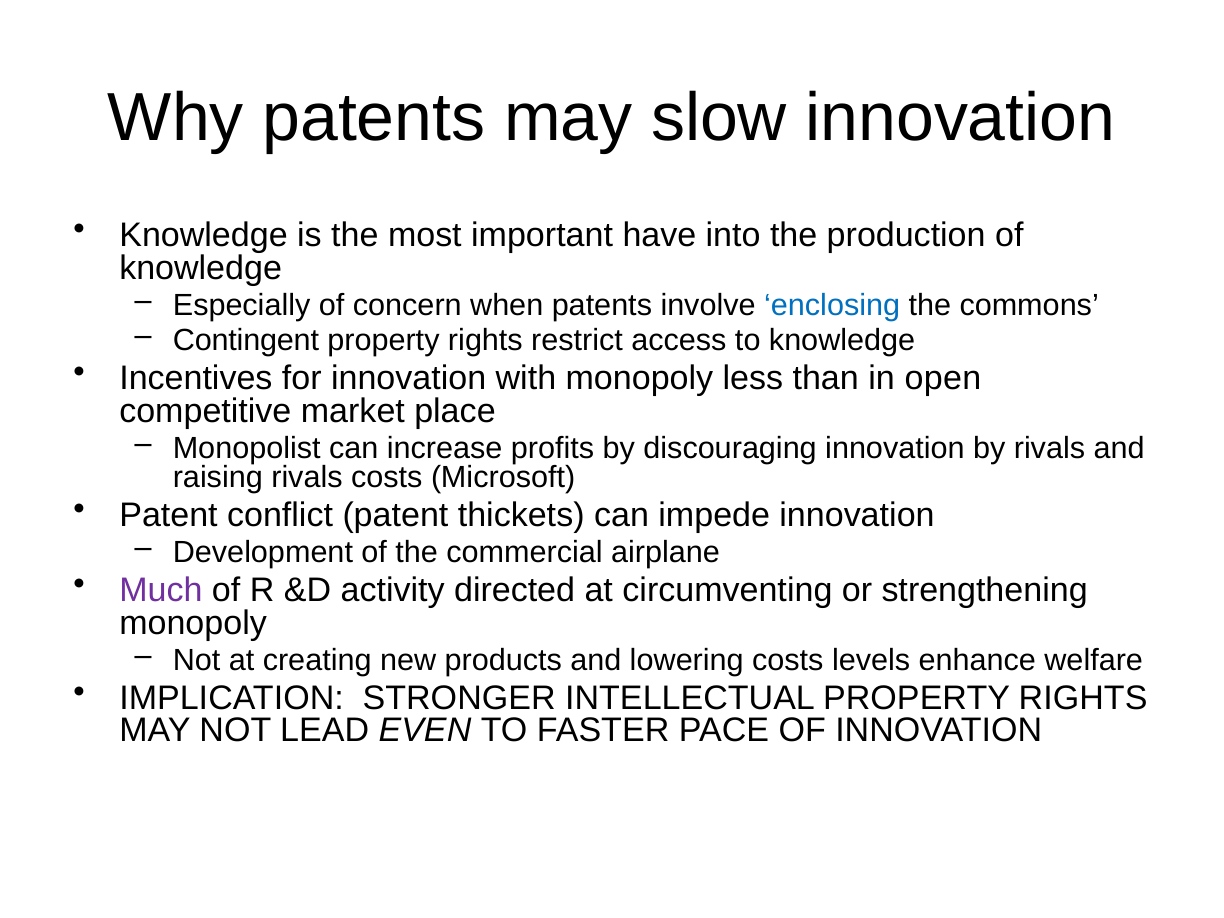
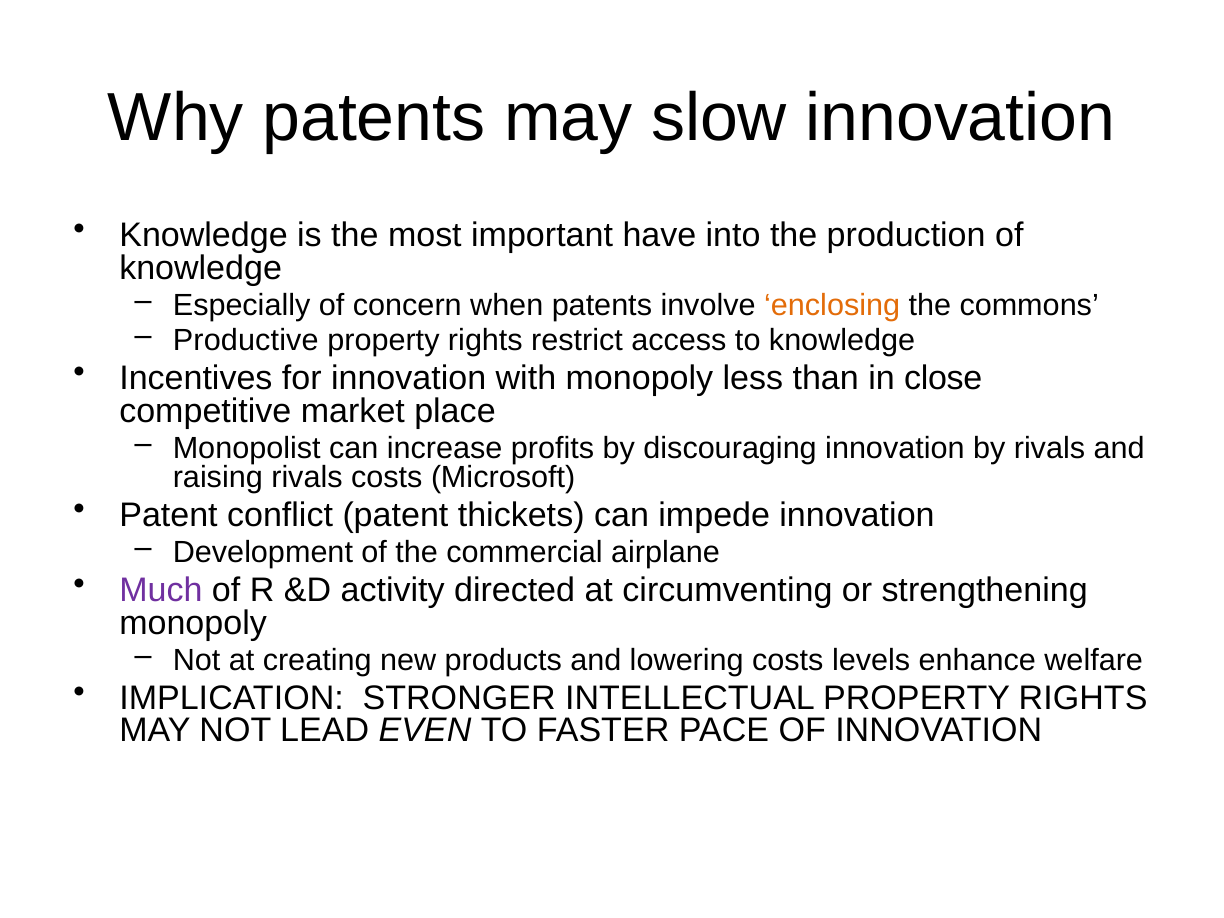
enclosing colour: blue -> orange
Contingent: Contingent -> Productive
open: open -> close
